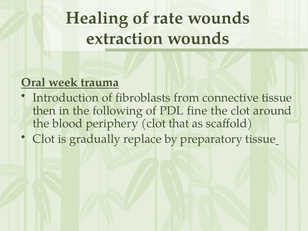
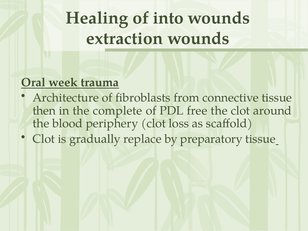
rate: rate -> into
Introduction: Introduction -> Architecture
following: following -> complete
fine: fine -> free
that: that -> loss
